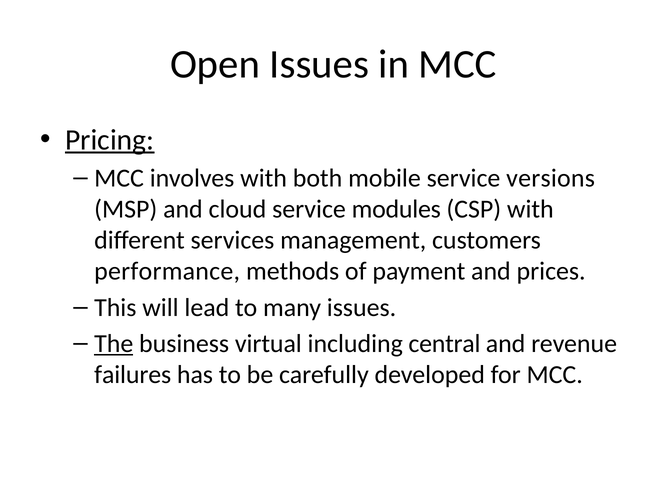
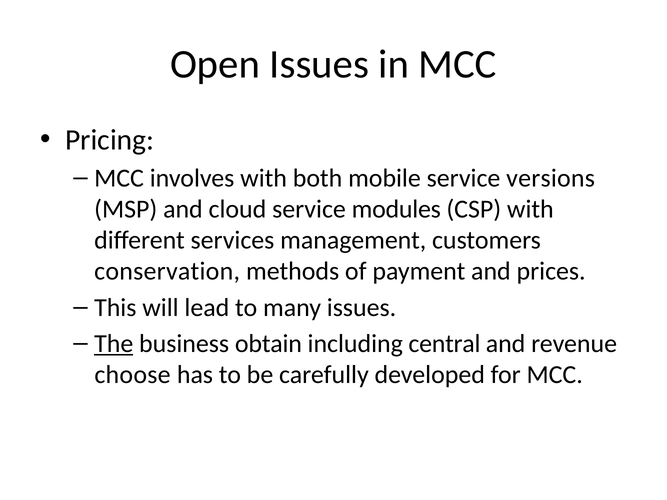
Pricing underline: present -> none
performance: performance -> conservation
virtual: virtual -> obtain
failures: failures -> choose
